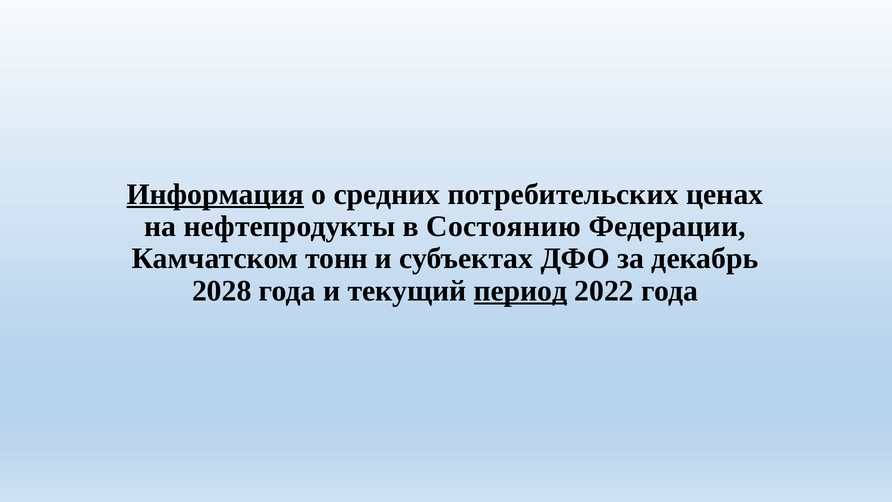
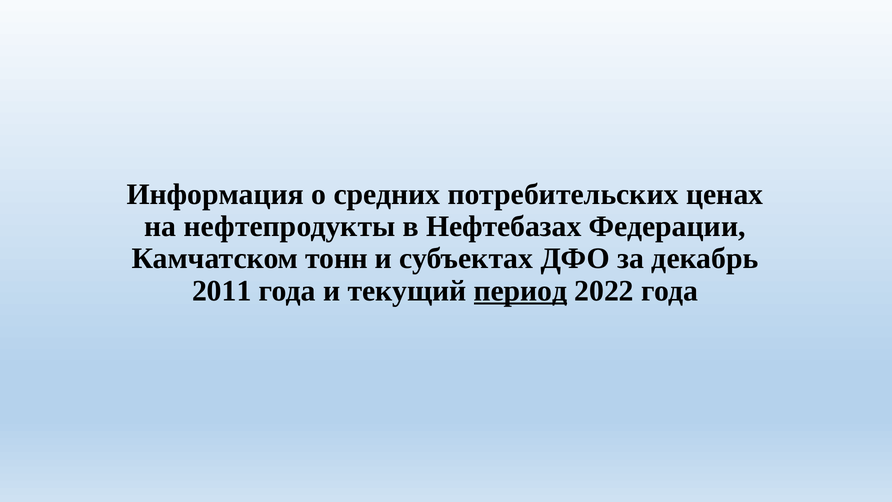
Информация underline: present -> none
Состоянию: Состоянию -> Нефтебазах
2028: 2028 -> 2011
